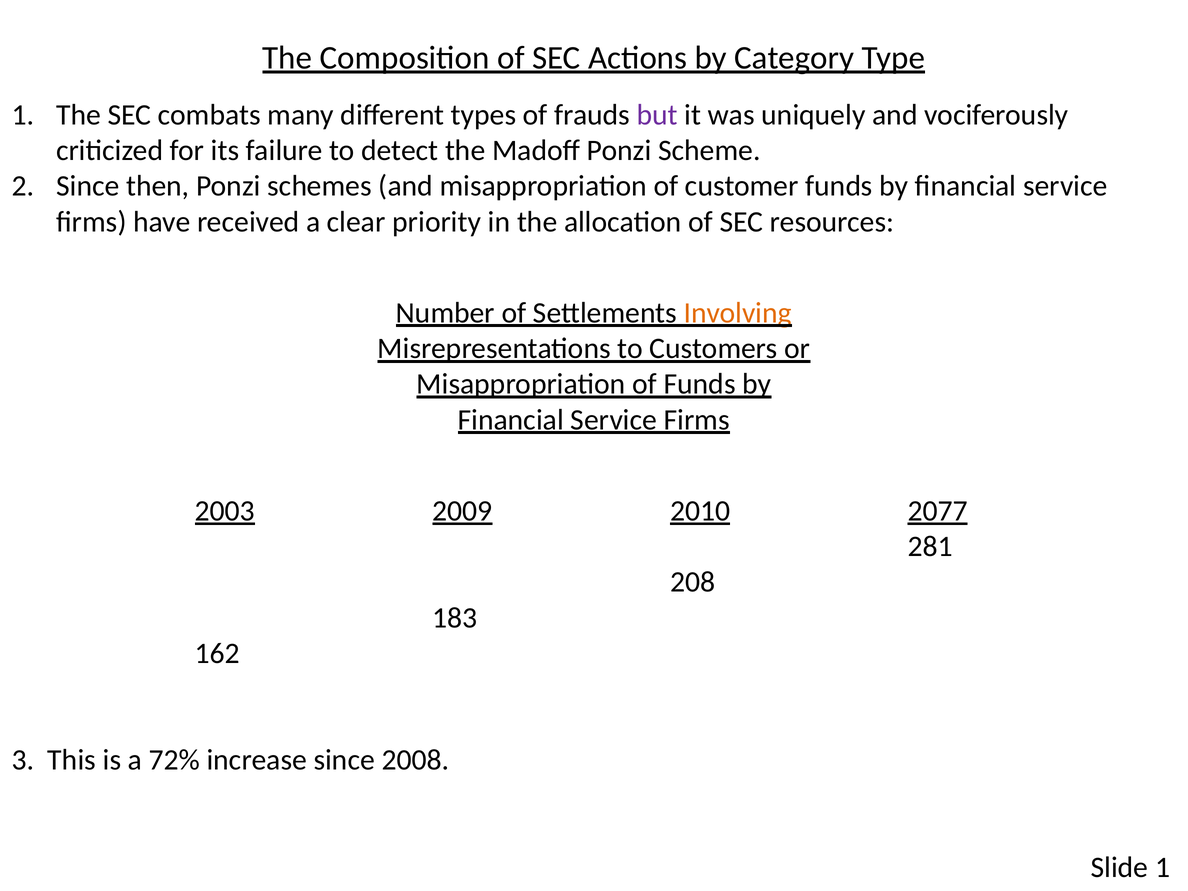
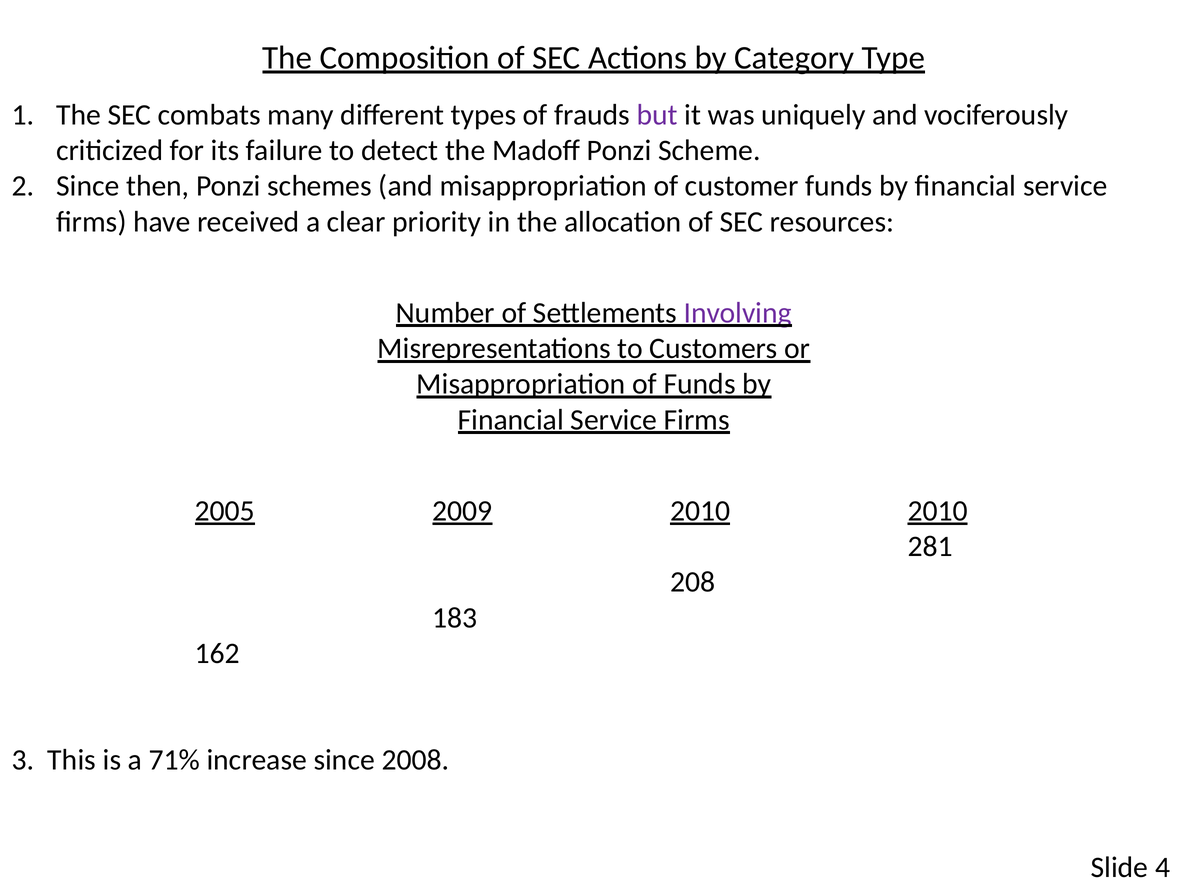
Involving colour: orange -> purple
2003: 2003 -> 2005
2010 2077: 2077 -> 2010
72%: 72% -> 71%
Slide 1: 1 -> 4
